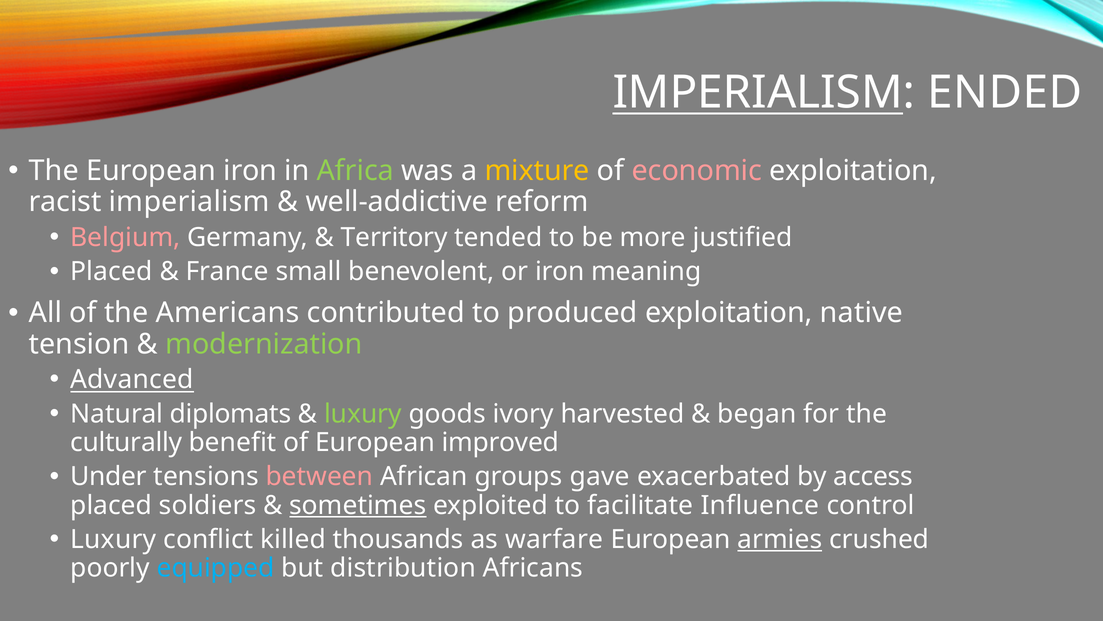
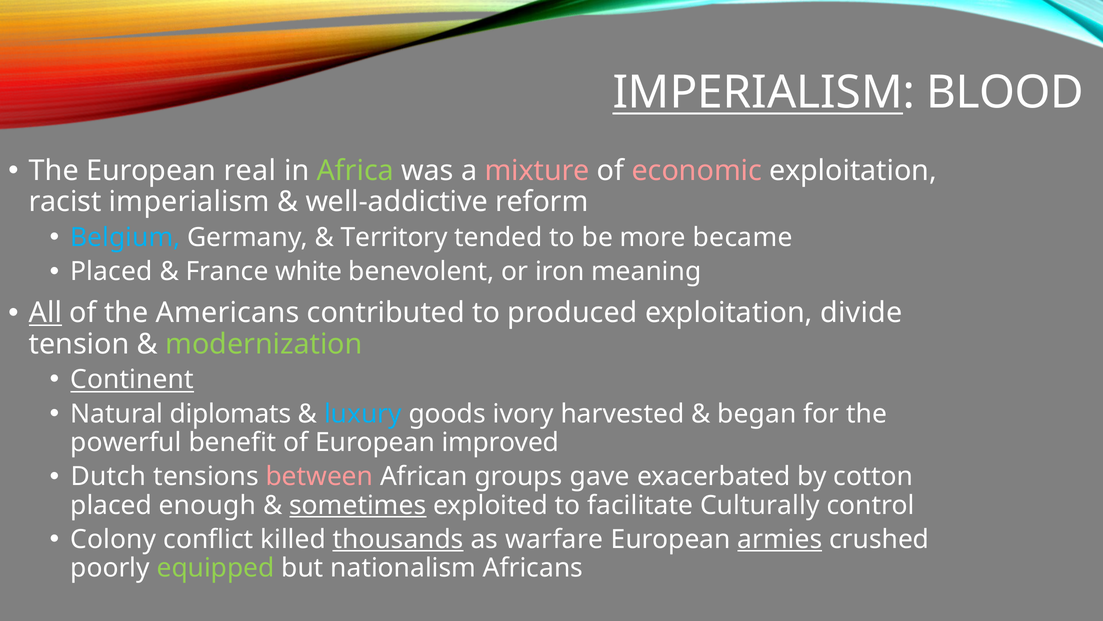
ENDED: ENDED -> BLOOD
European iron: iron -> real
mixture colour: yellow -> pink
Belgium colour: pink -> light blue
justified: justified -> became
small: small -> white
All underline: none -> present
native: native -> divide
Advanced: Advanced -> Continent
luxury at (363, 414) colour: light green -> light blue
culturally: culturally -> powerful
Under: Under -> Dutch
access: access -> cotton
soldiers: soldiers -> enough
Influence: Influence -> Culturally
Luxury at (113, 539): Luxury -> Colony
thousands underline: none -> present
equipped colour: light blue -> light green
distribution: distribution -> nationalism
